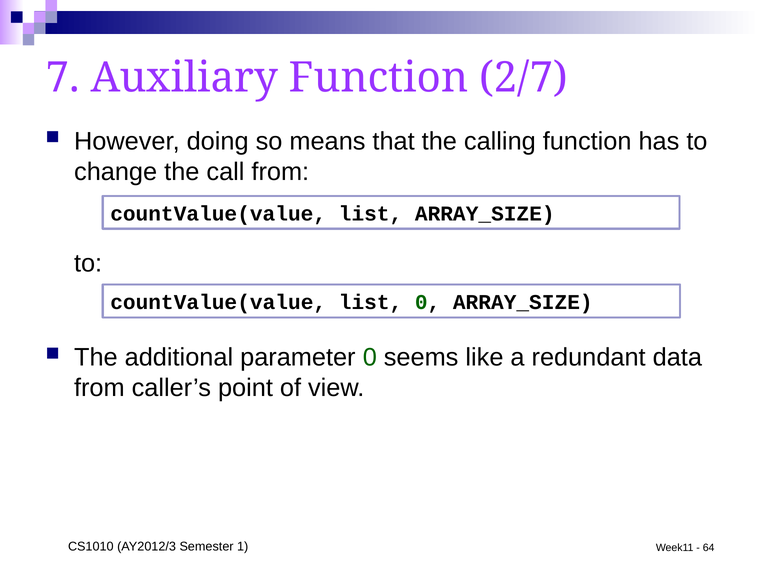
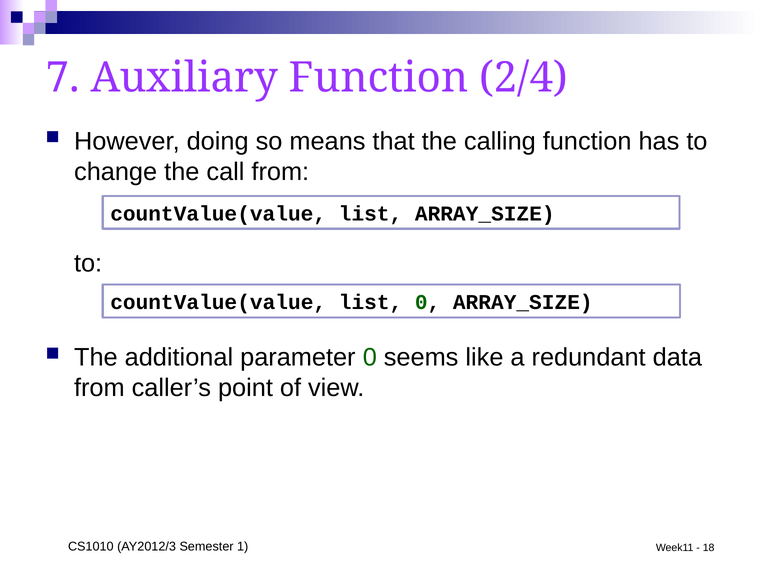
2/7: 2/7 -> 2/4
64: 64 -> 18
